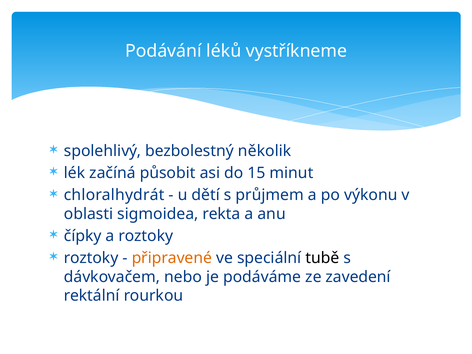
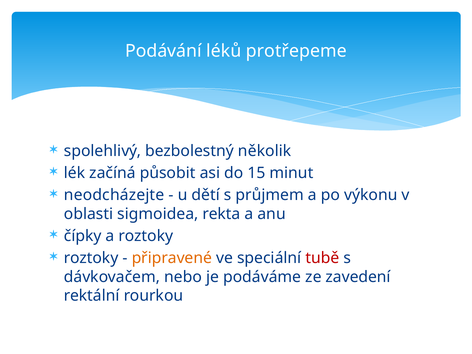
vystříkneme: vystříkneme -> protřepeme
chloralhydrát: chloralhydrát -> neodcházejte
tubě colour: black -> red
